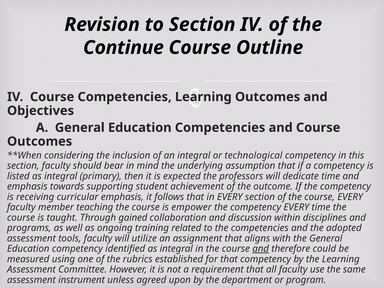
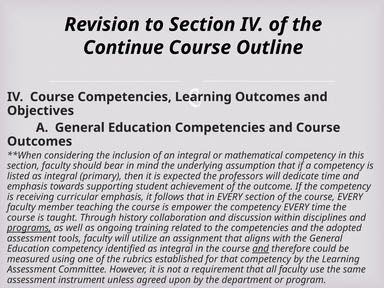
technological: technological -> mathematical
gained: gained -> history
programs underline: none -> present
